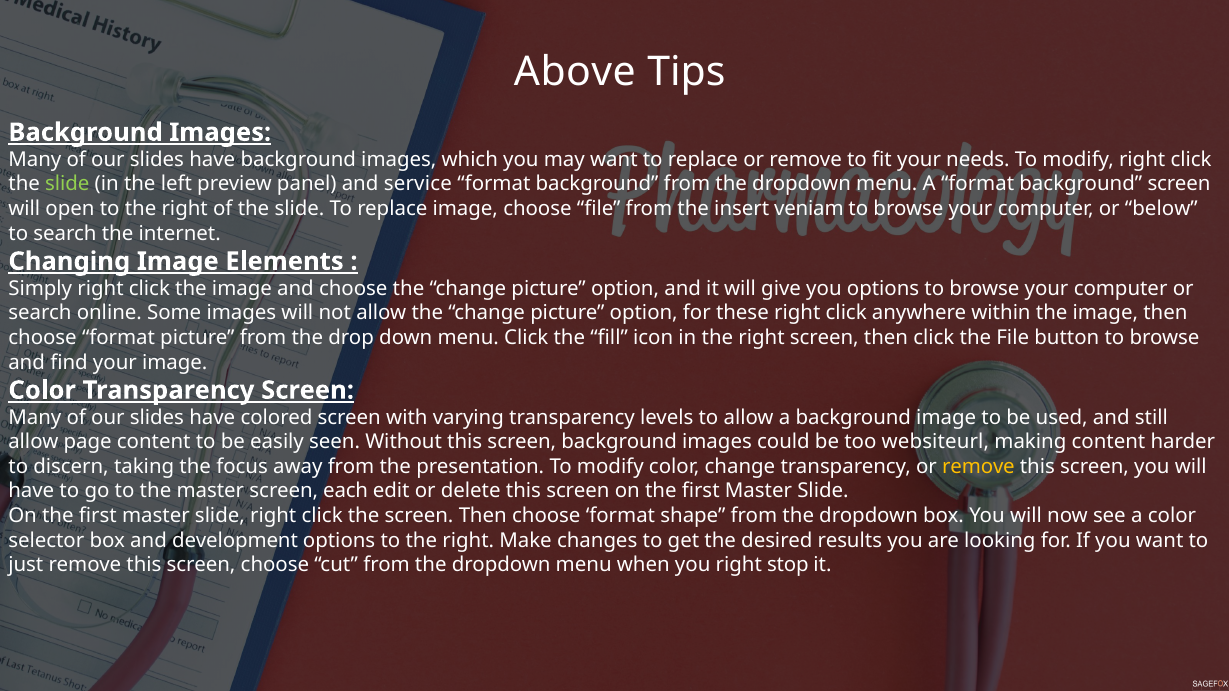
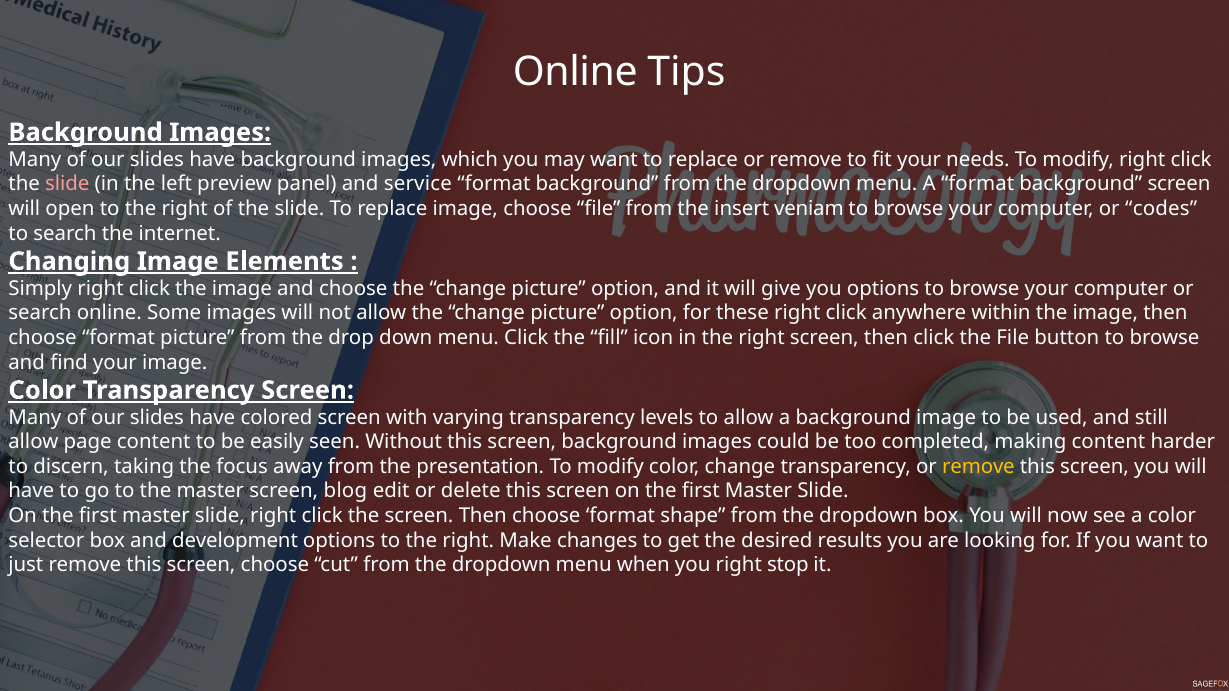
Above at (575, 72): Above -> Online
slide at (67, 184) colour: light green -> pink
below: below -> codes
websiteurl: websiteurl -> completed
each: each -> blog
